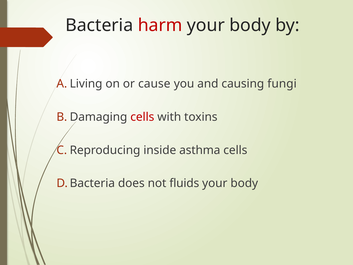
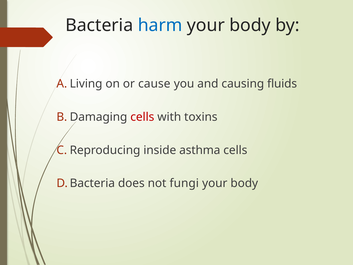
harm colour: red -> blue
fungi: fungi -> fluids
fluids: fluids -> fungi
